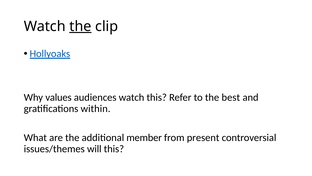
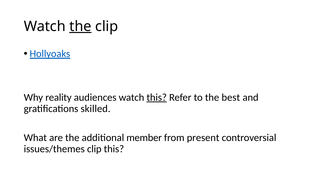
values: values -> reality
this at (157, 97) underline: none -> present
within: within -> skilled
issues/themes will: will -> clip
